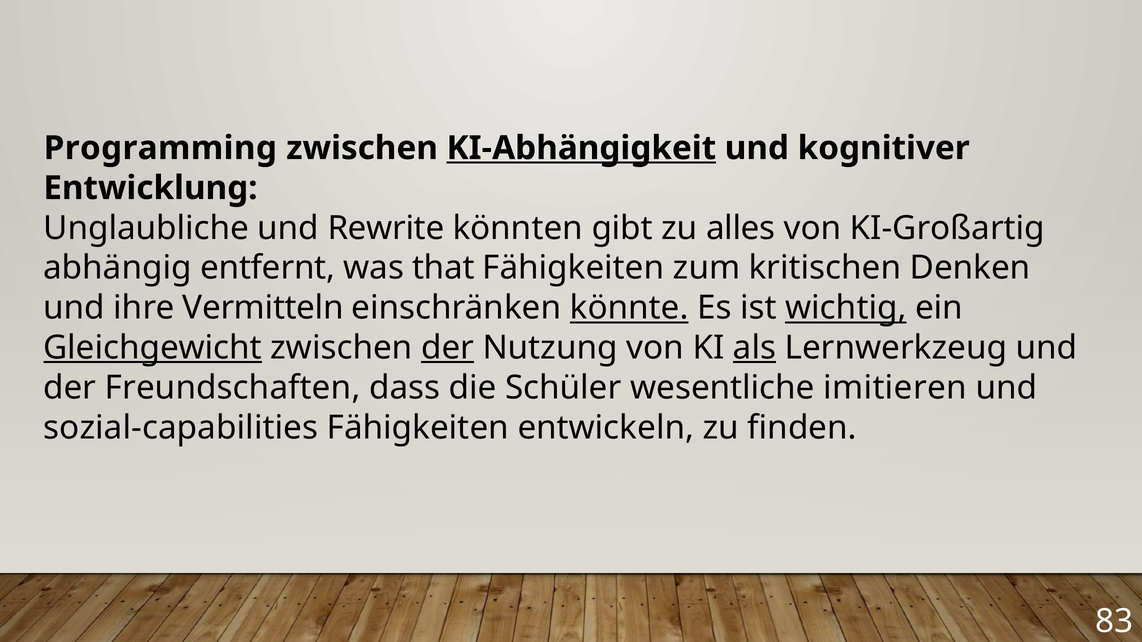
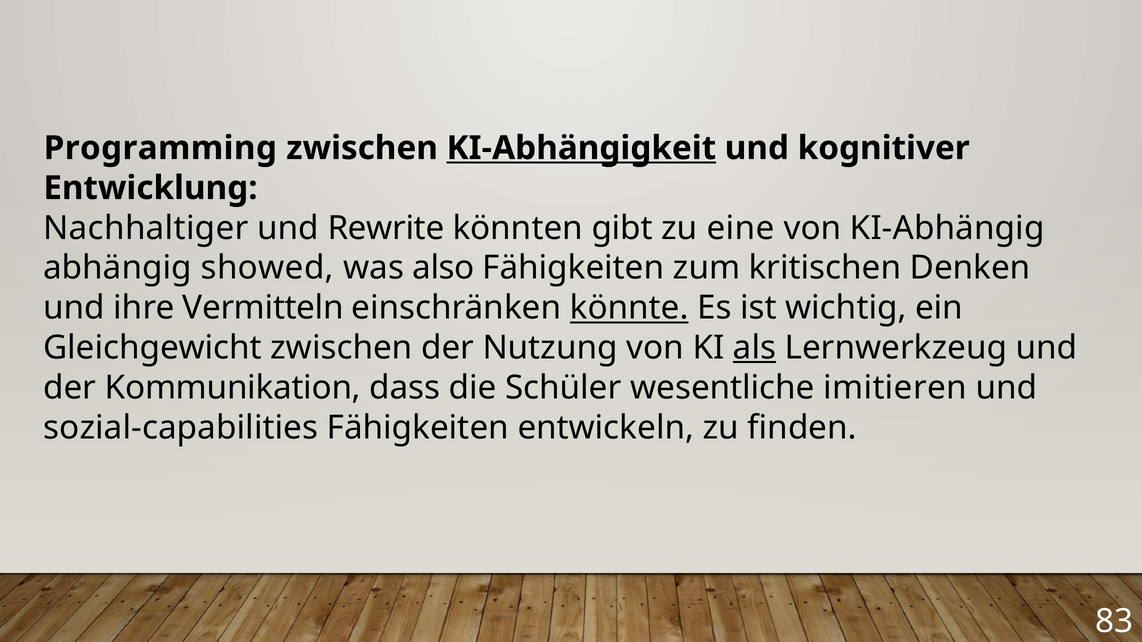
Unglaubliche: Unglaubliche -> Nachhaltiger
alles: alles -> eine
KI-Großartig: KI-Großartig -> KI-Abhängig
entfernt: entfernt -> showed
that: that -> also
wichtig underline: present -> none
Gleichgewicht underline: present -> none
der at (448, 348) underline: present -> none
Freundschaften: Freundschaften -> Kommunikation
